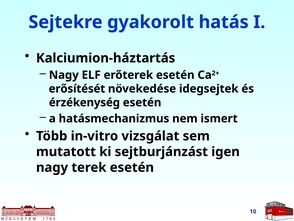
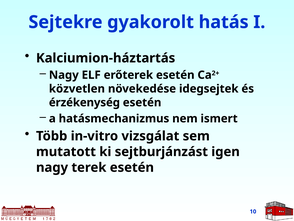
erősítését: erősítését -> közvetlen
